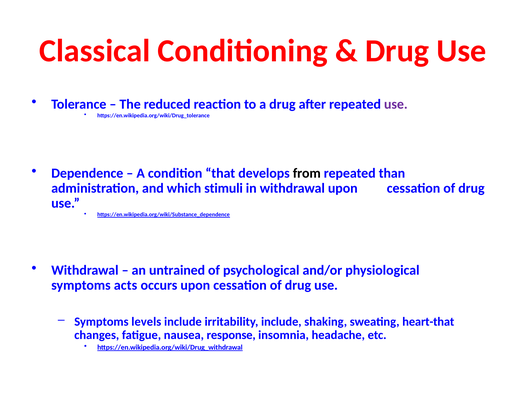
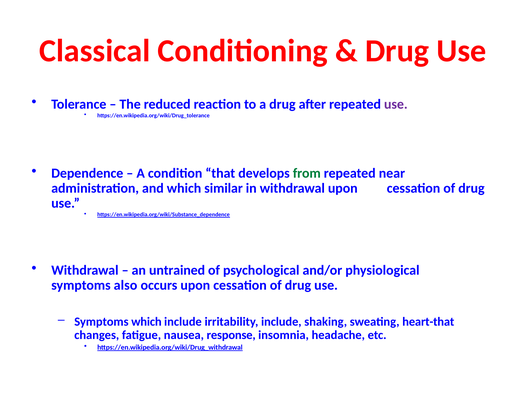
from colour: black -> green
than: than -> near
stimuli: stimuli -> similar
acts: acts -> also
Symptoms levels: levels -> which
